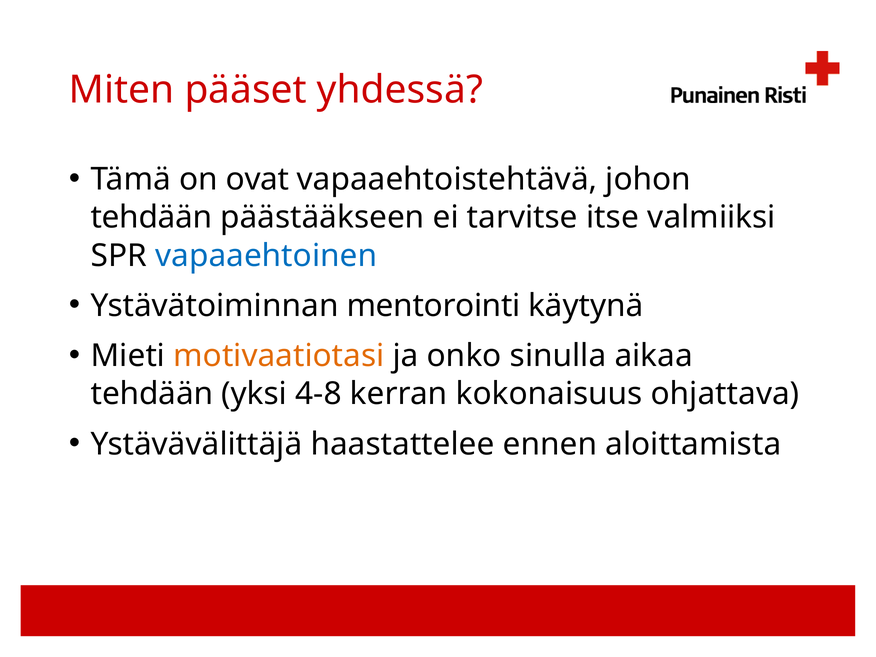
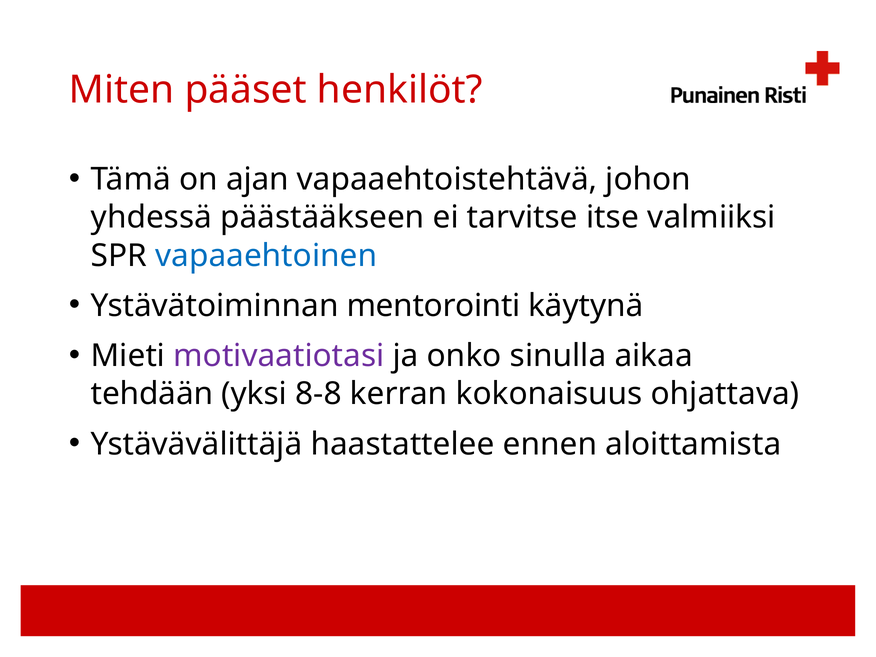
yhdessä: yhdessä -> henkilöt
ovat: ovat -> ajan
tehdään at (152, 218): tehdään -> yhdessä
motivaatiotasi colour: orange -> purple
4-8: 4-8 -> 8-8
